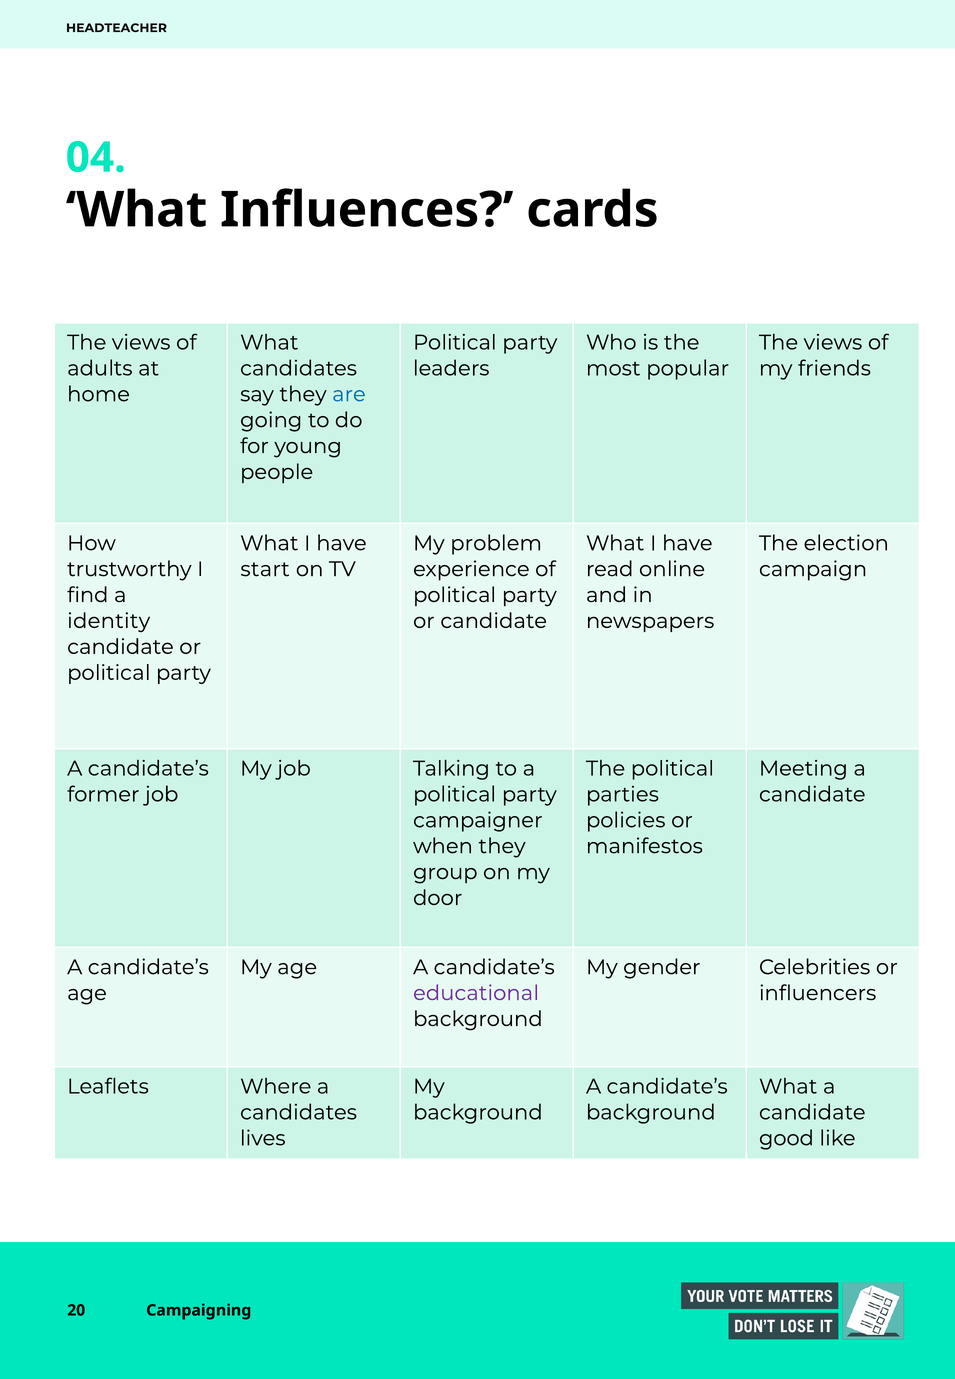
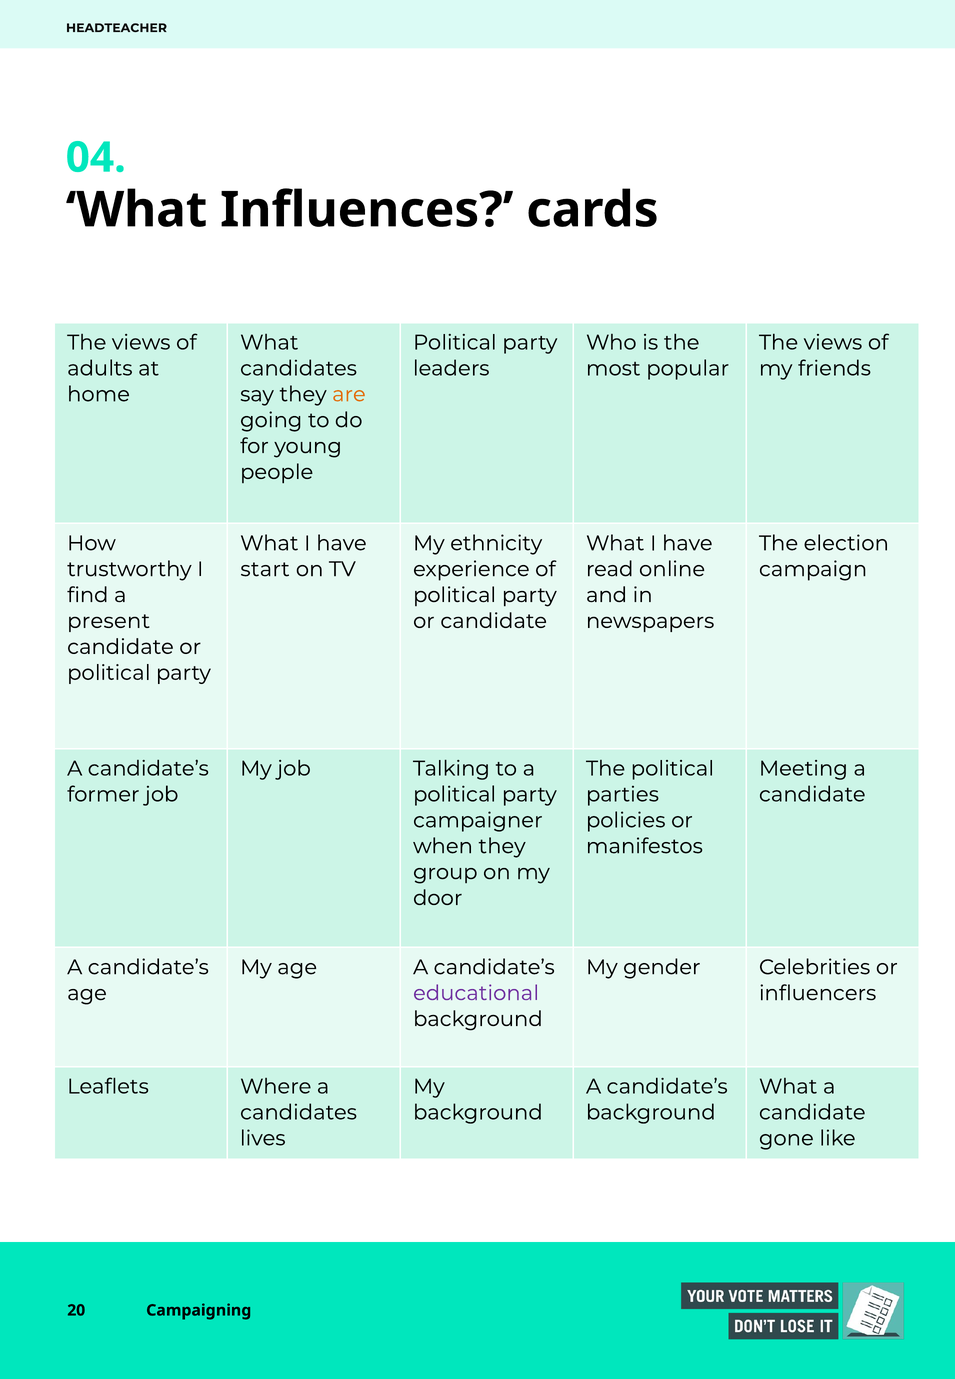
are colour: blue -> orange
problem: problem -> ethnicity
identity: identity -> present
good: good -> gone
